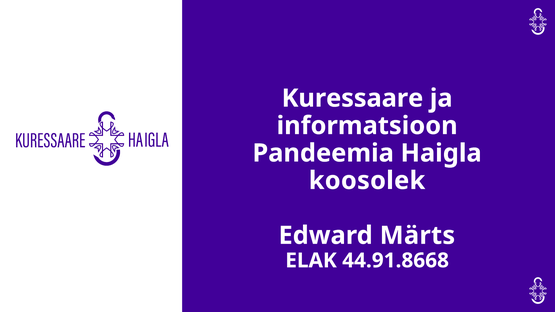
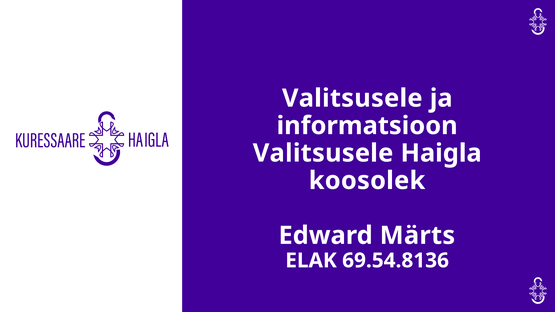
Kuressaare at (352, 98): Kuressaare -> Valitsusele
Pandeemia at (323, 153): Pandeemia -> Valitsusele
44.91.8668: 44.91.8668 -> 69.54.8136
